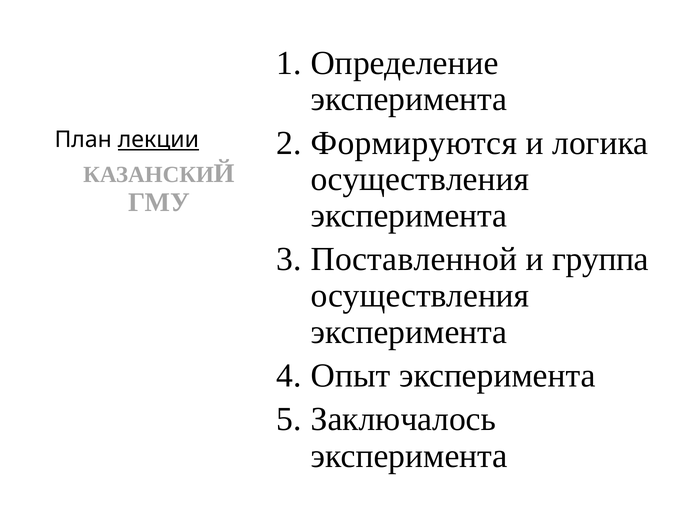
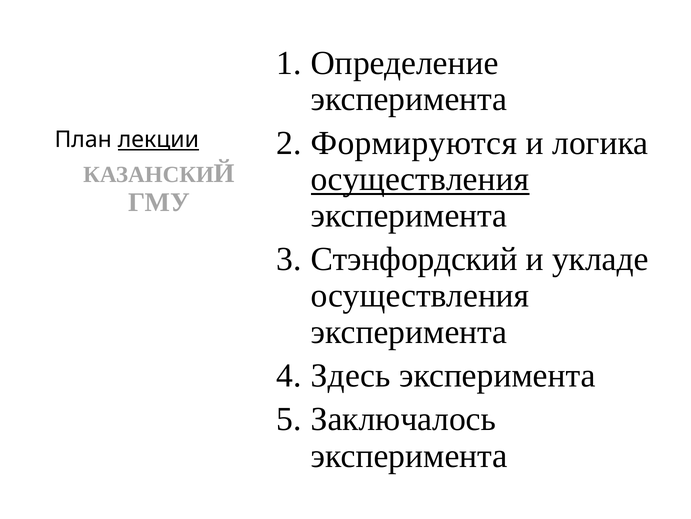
осуществления at (420, 179) underline: none -> present
Поставленной: Поставленной -> Стэнфордский
группа: группа -> укладе
Опыт: Опыт -> Здесь
